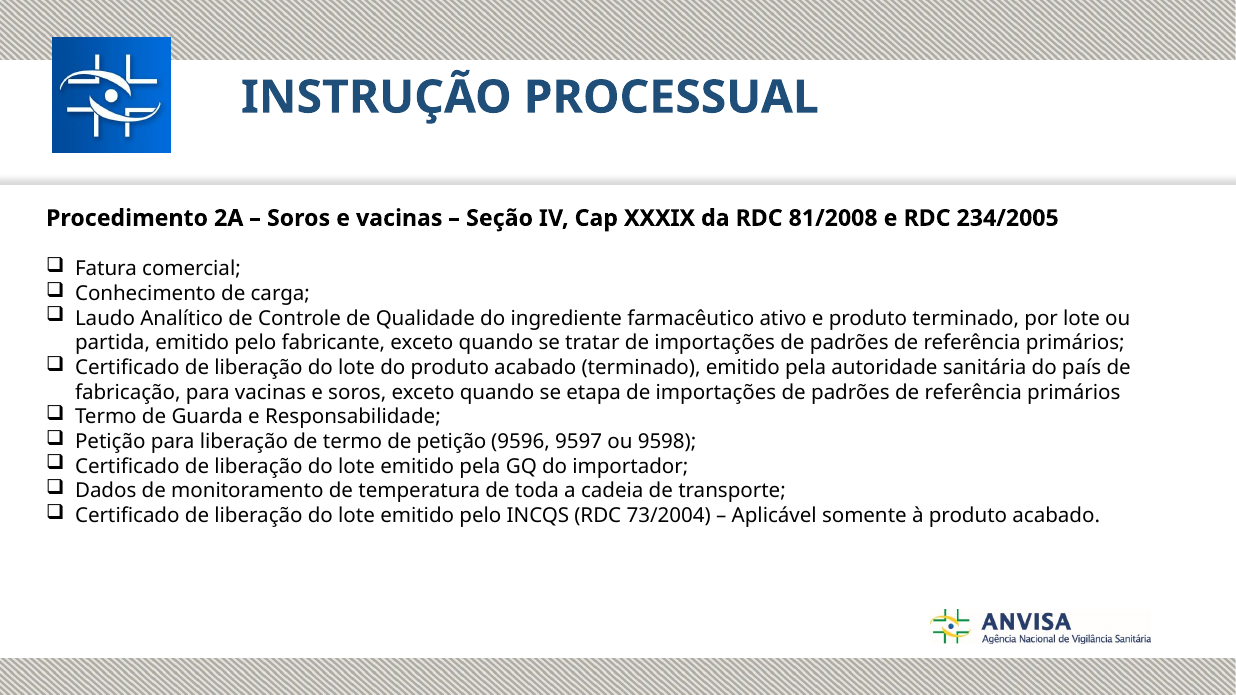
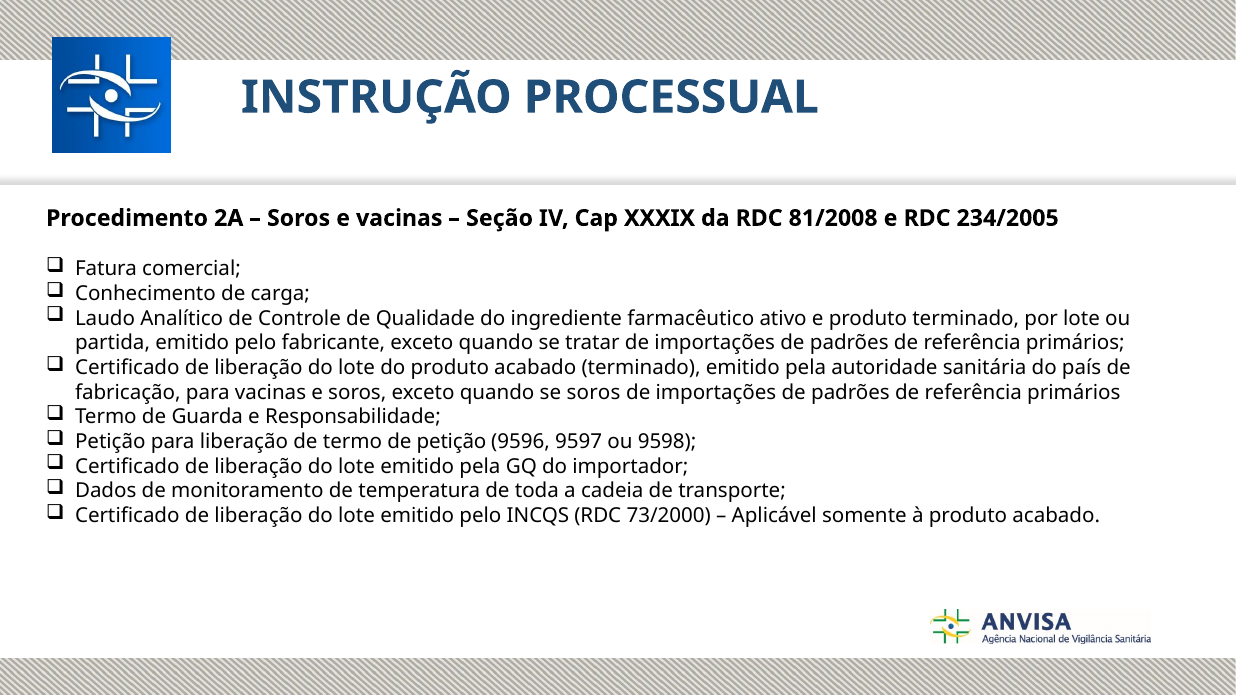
se etapa: etapa -> soros
73/2004: 73/2004 -> 73/2000
